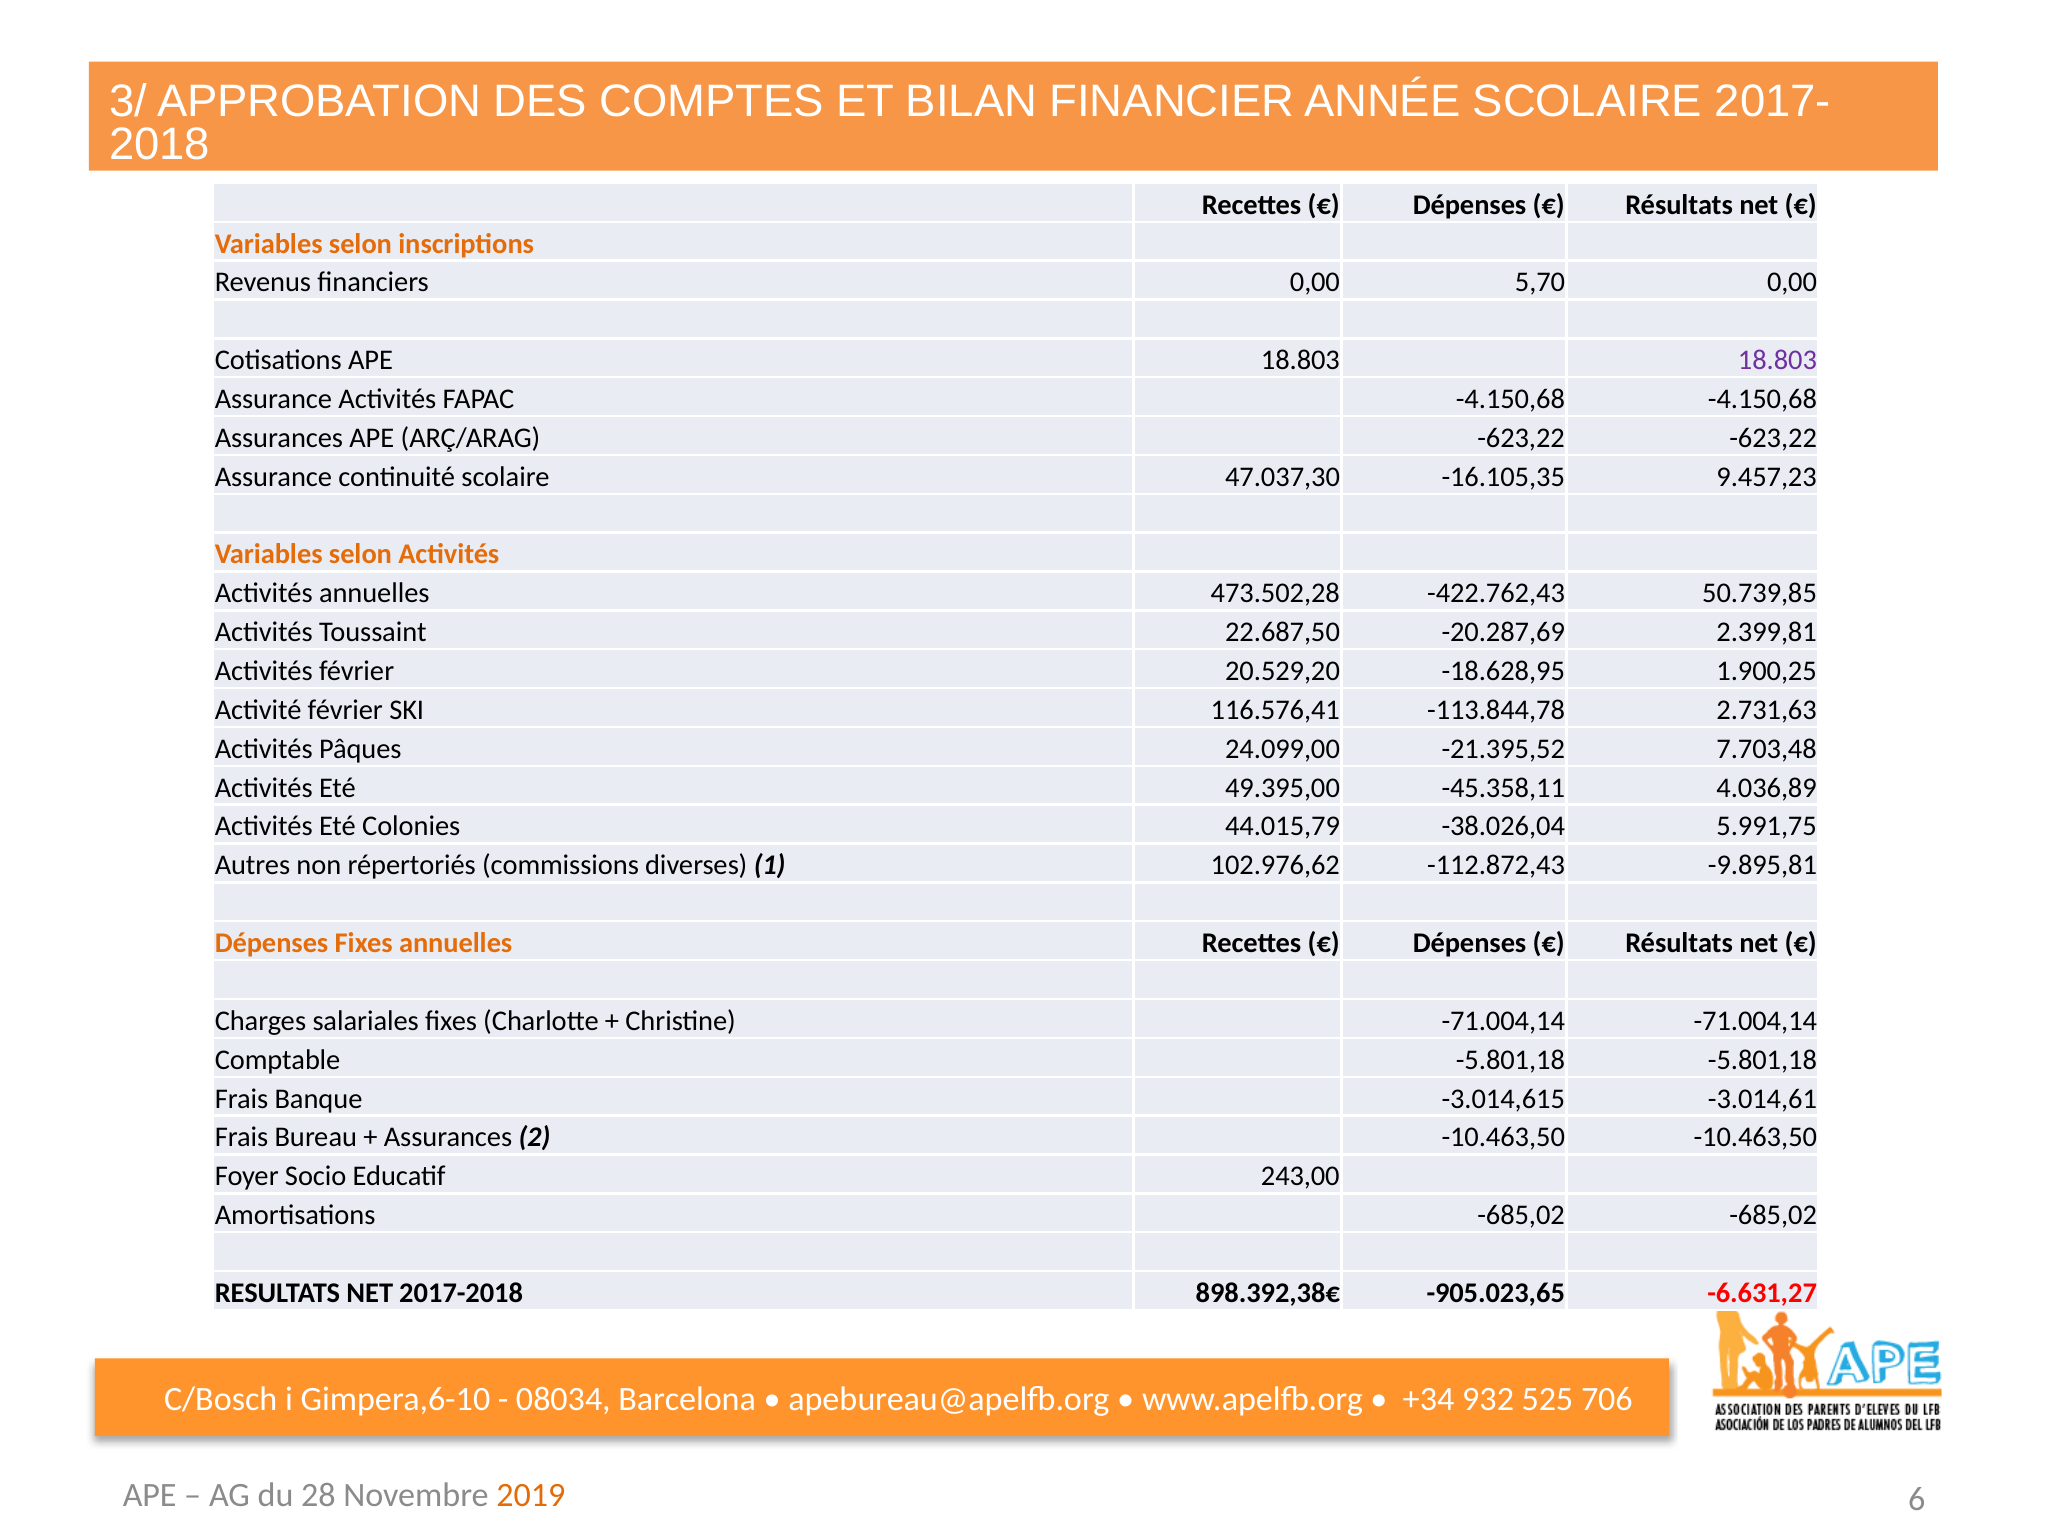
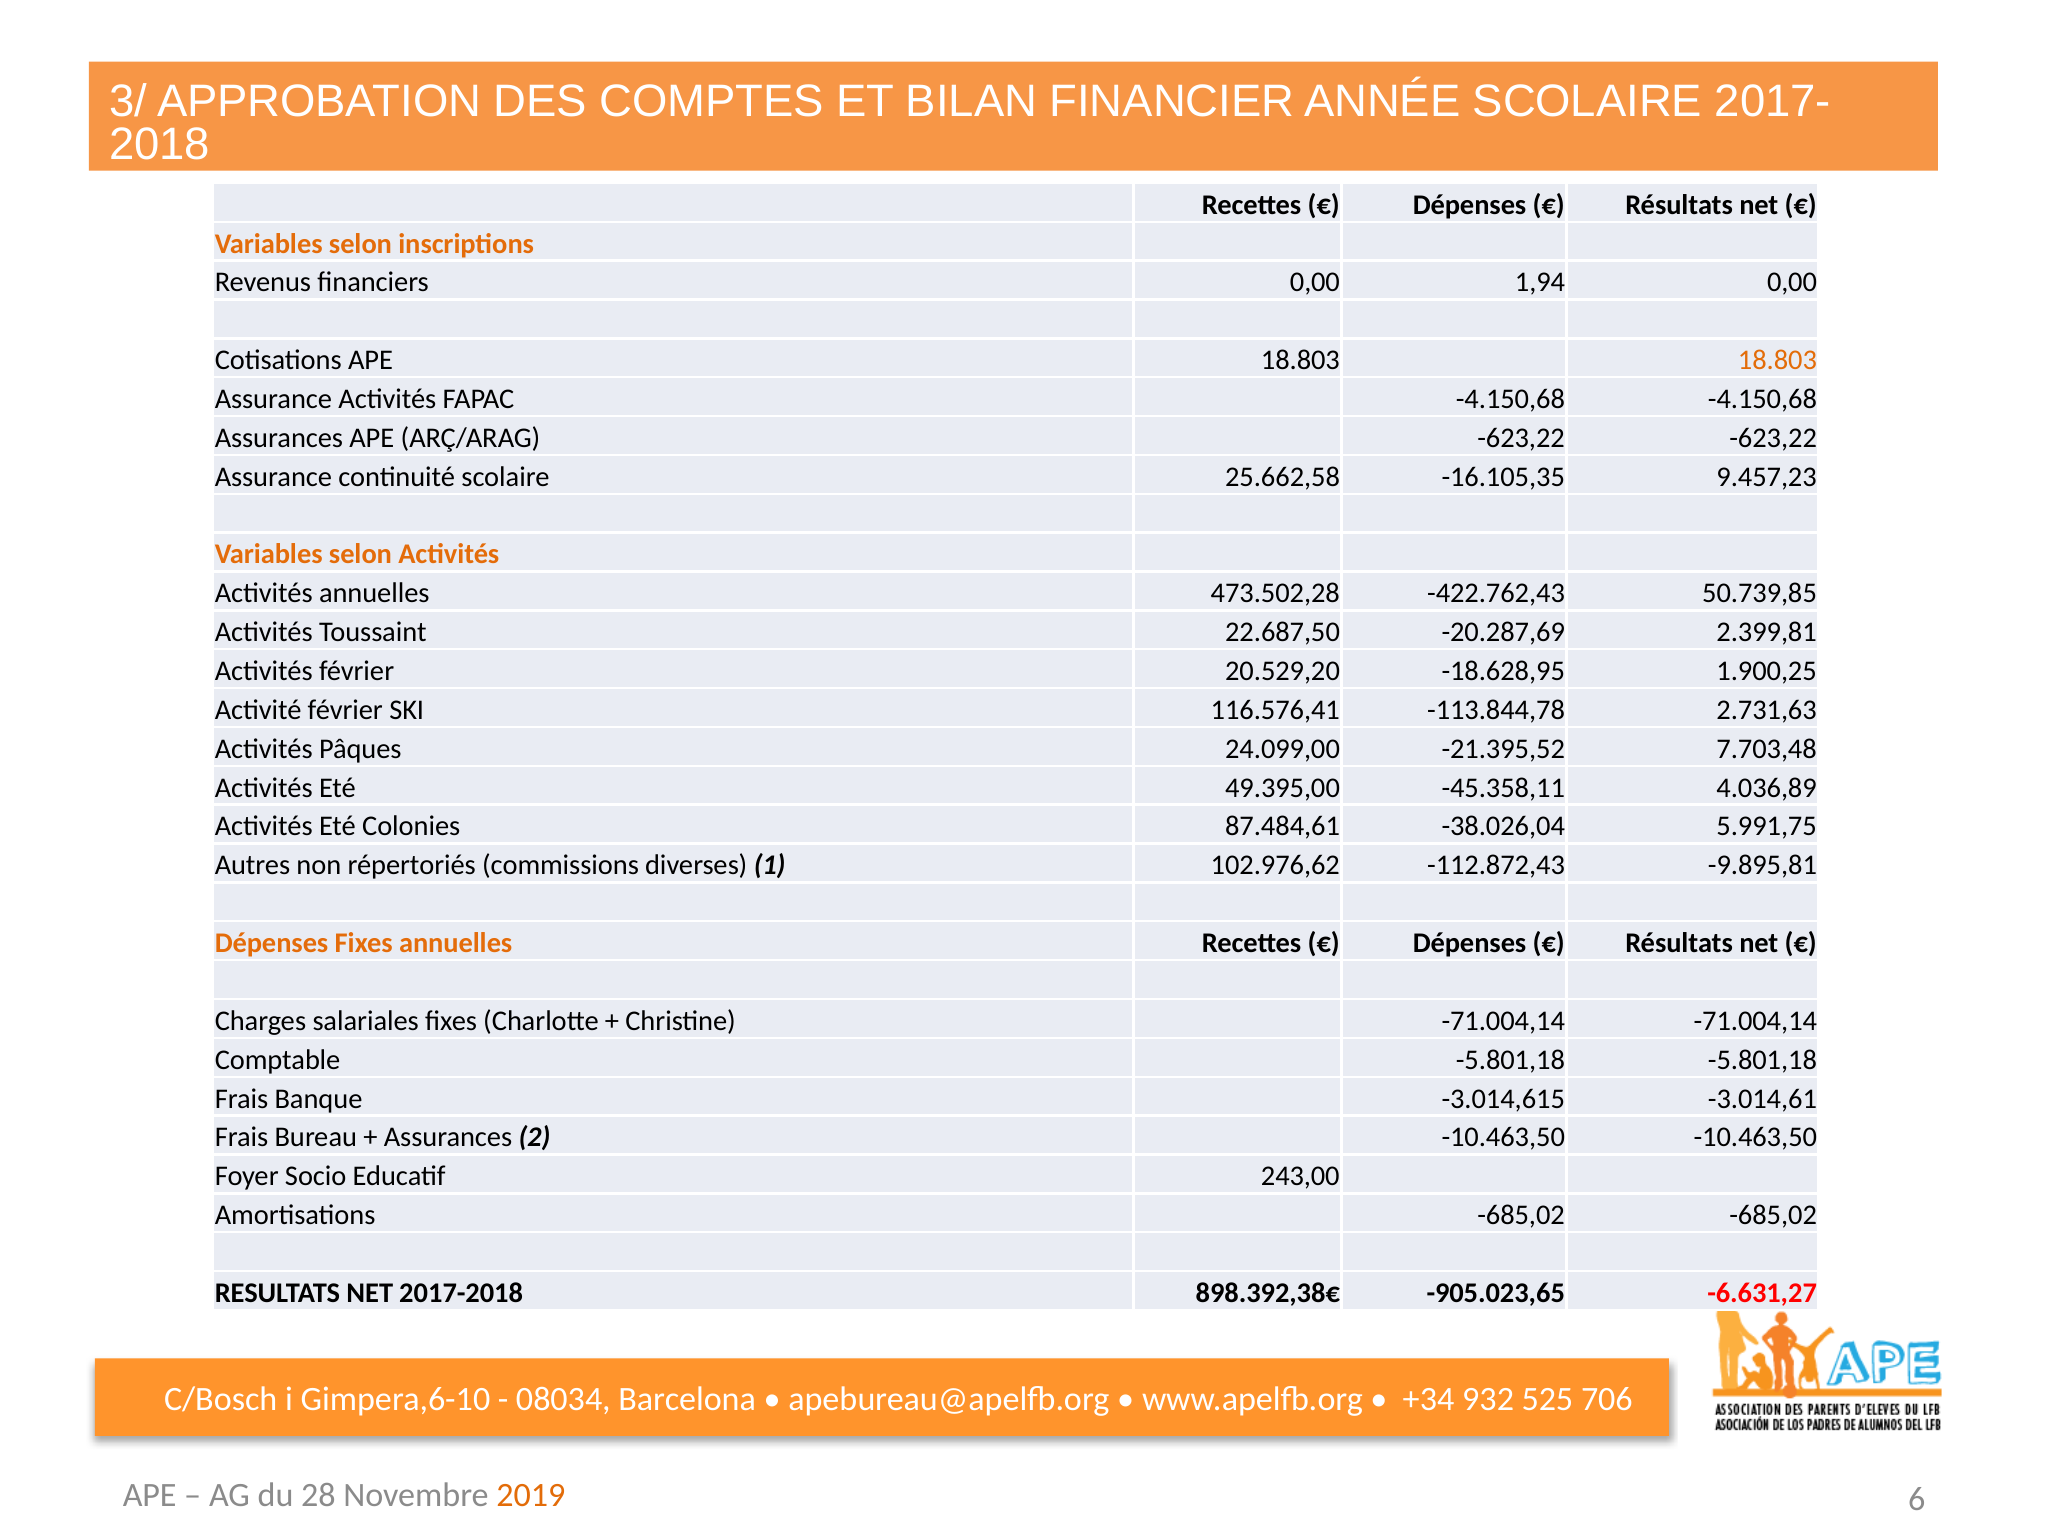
5,70: 5,70 -> 1,94
18.803 at (1777, 360) colour: purple -> orange
47.037,30: 47.037,30 -> 25.662,58
44.015,79: 44.015,79 -> 87.484,61
